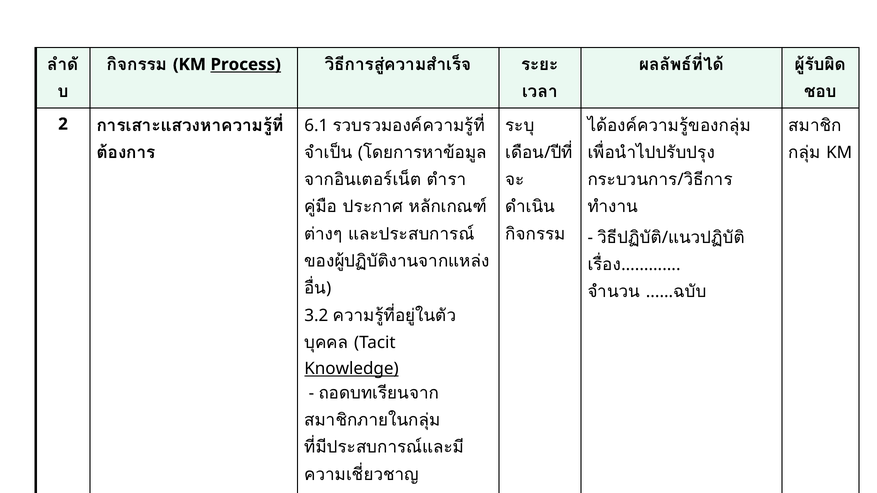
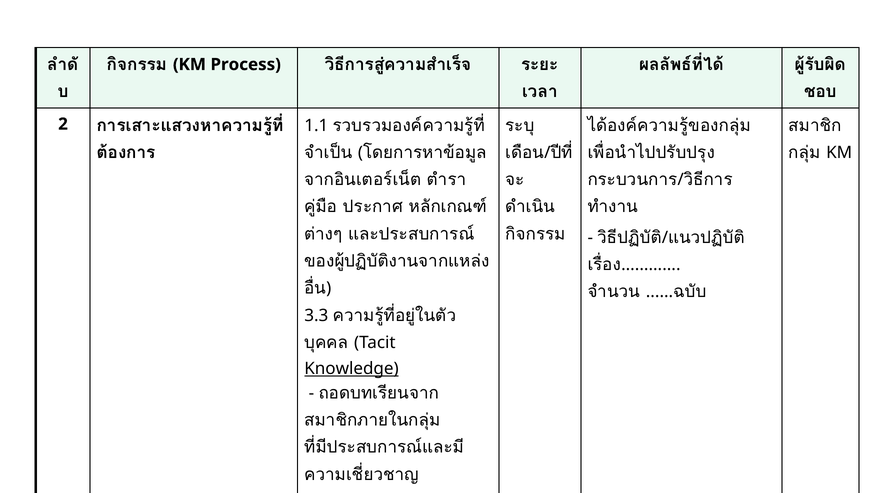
Process underline: present -> none
6.1: 6.1 -> 1.1
3.2 at (316, 316): 3.2 -> 3.3
